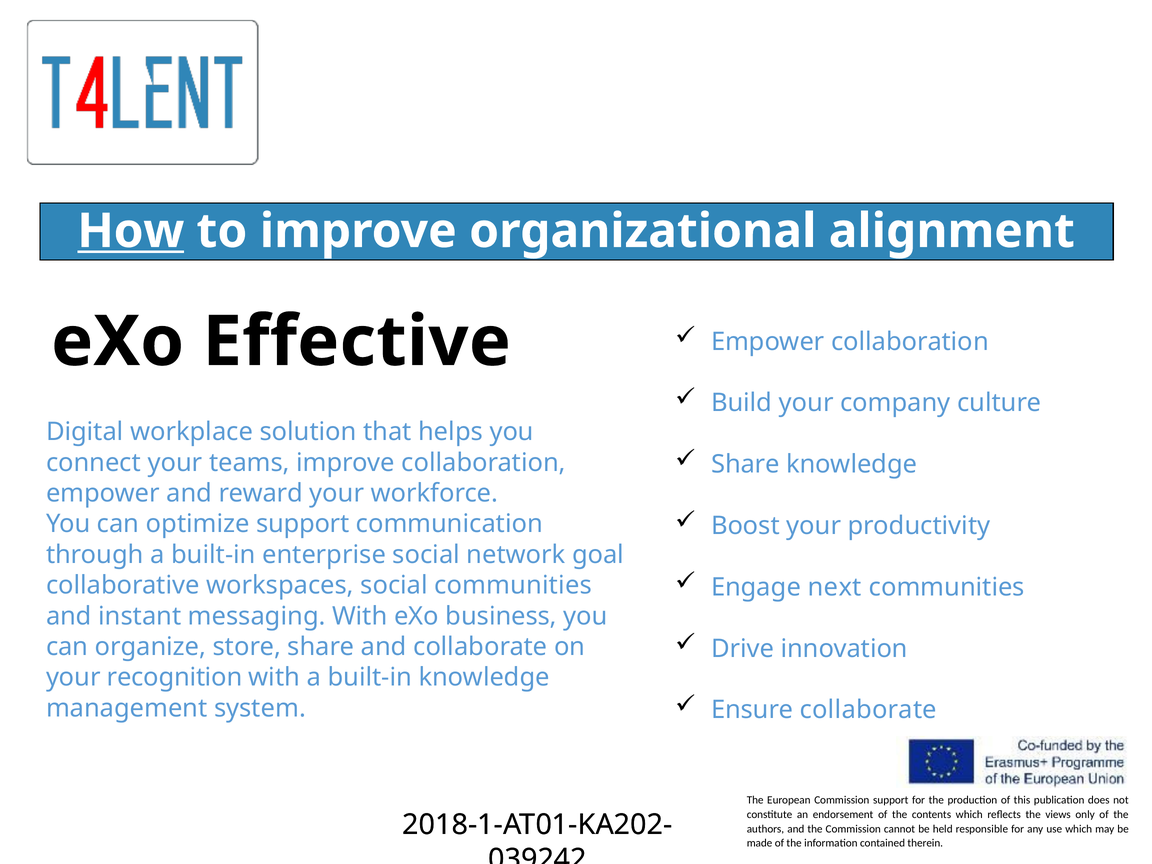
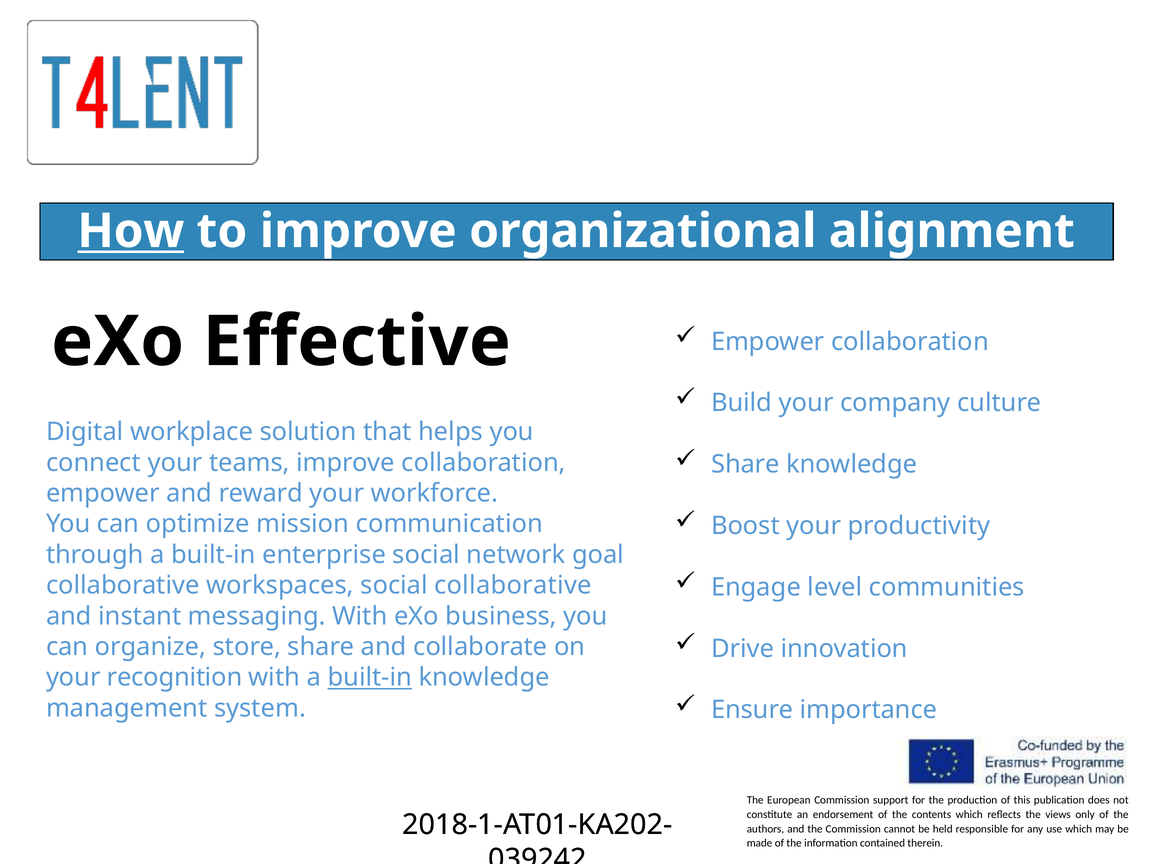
optimize support: support -> mission
next: next -> level
social communities: communities -> collaborative
built-in at (370, 678) underline: none -> present
Ensure collaborate: collaborate -> importance
